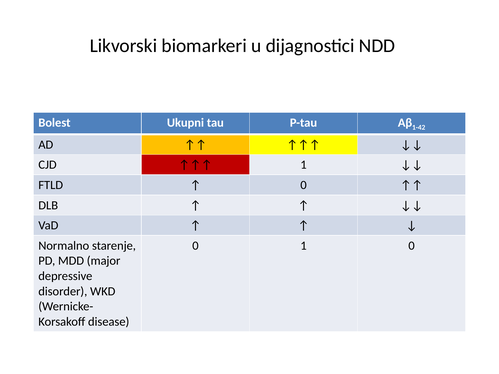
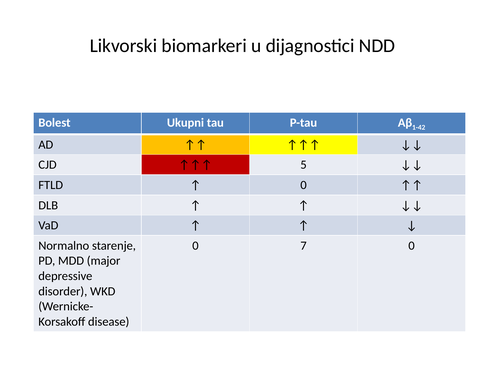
1 at (303, 165): 1 -> 5
0 1: 1 -> 7
